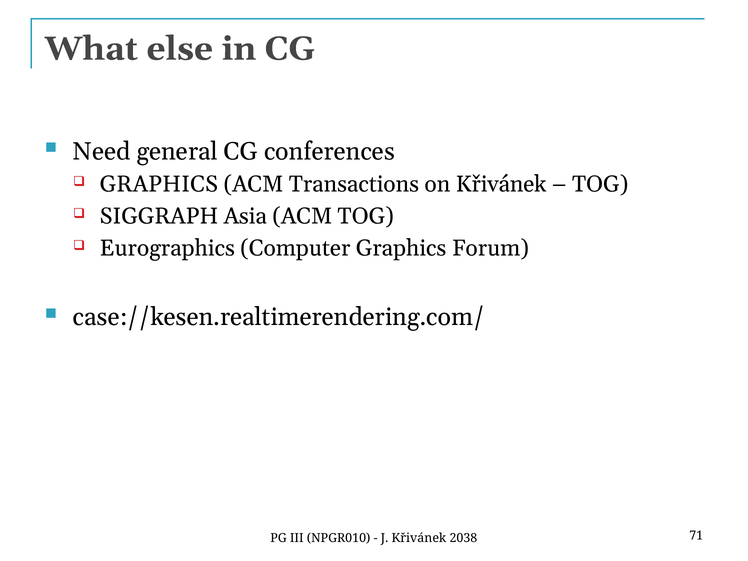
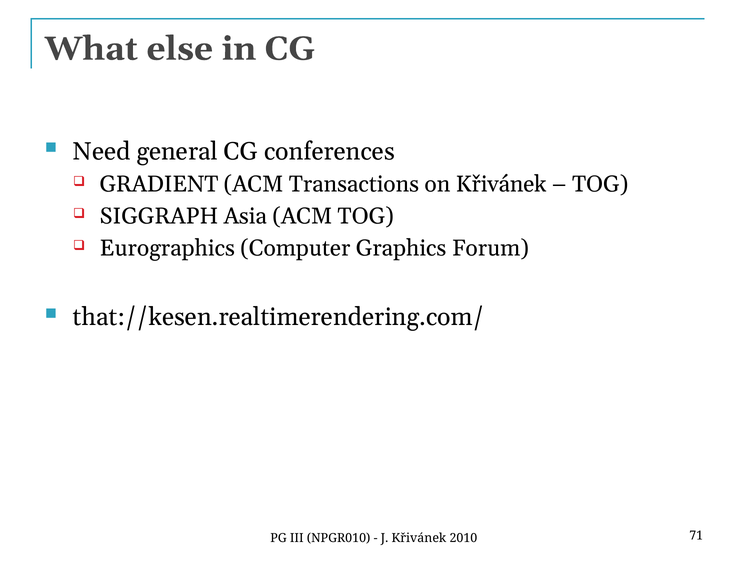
GRAPHICS at (159, 184): GRAPHICS -> GRADIENT
case://kesen.realtimerendering.com/: case://kesen.realtimerendering.com/ -> that://kesen.realtimerendering.com/
2038: 2038 -> 2010
